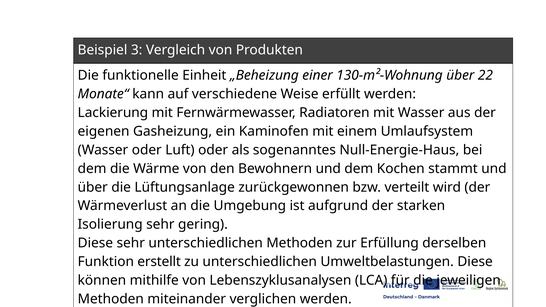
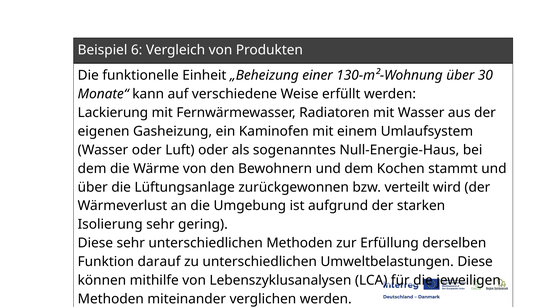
3: 3 -> 6
22: 22 -> 30
erstellt: erstellt -> darauf
